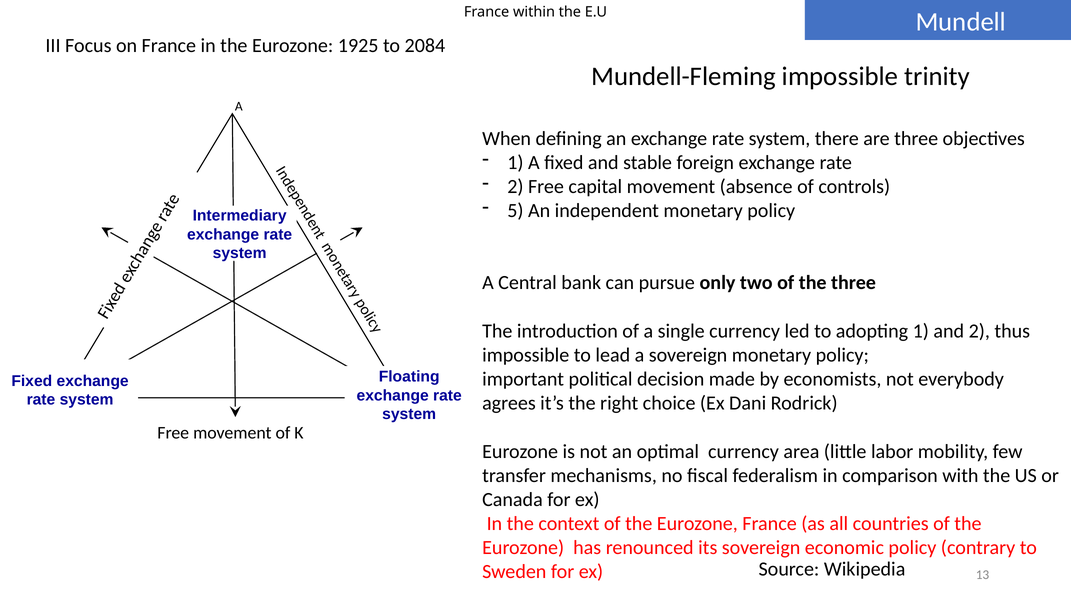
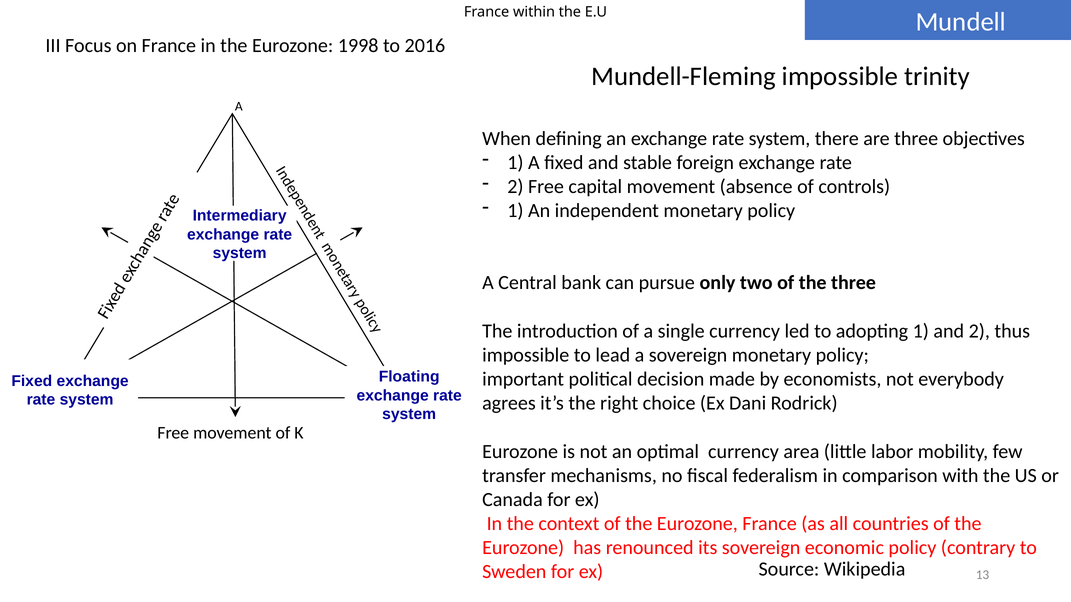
1925: 1925 -> 1998
2084: 2084 -> 2016
5 at (515, 211): 5 -> 1
